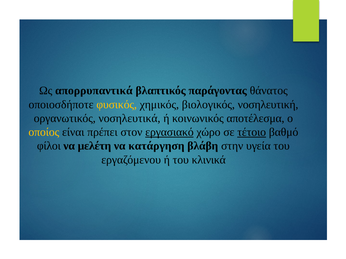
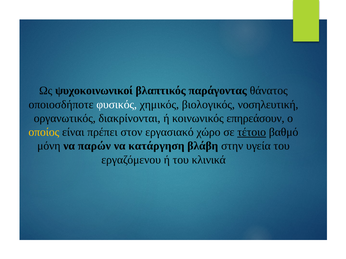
απορρυπαντικά: απορρυπαντικά -> ψυχοκοινωνικοί
φυσικός colour: yellow -> white
νοσηλευτικά: νοσηλευτικά -> διακρίνονται
αποτέλεσμα: αποτέλεσμα -> επηρεάσουν
εργασιακό underline: present -> none
φίλοι: φίλοι -> μόνη
μελέτη: μελέτη -> παρών
